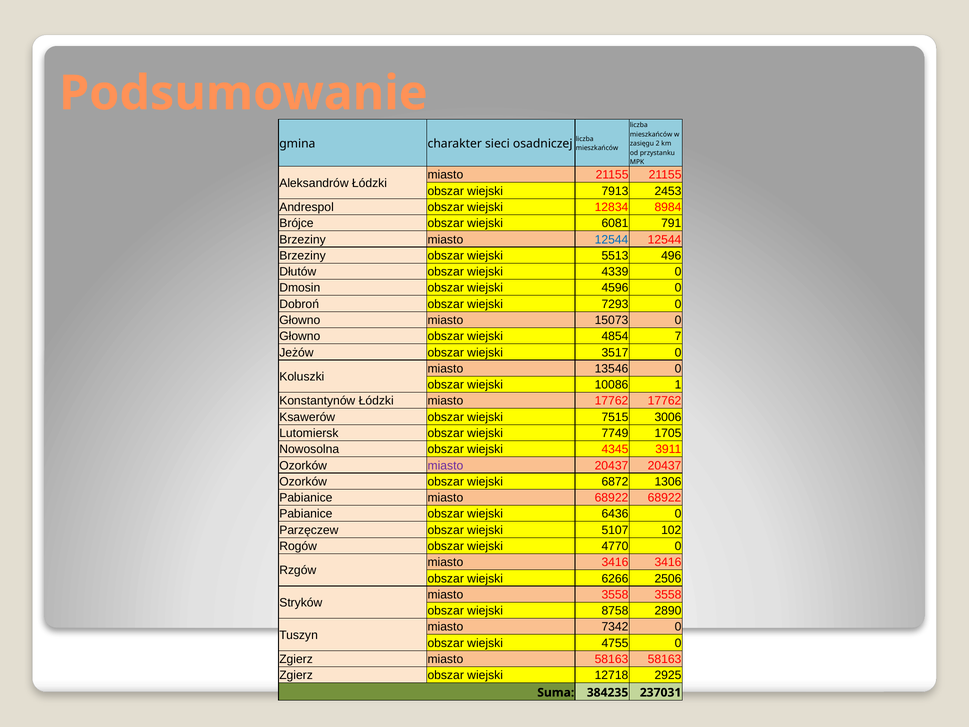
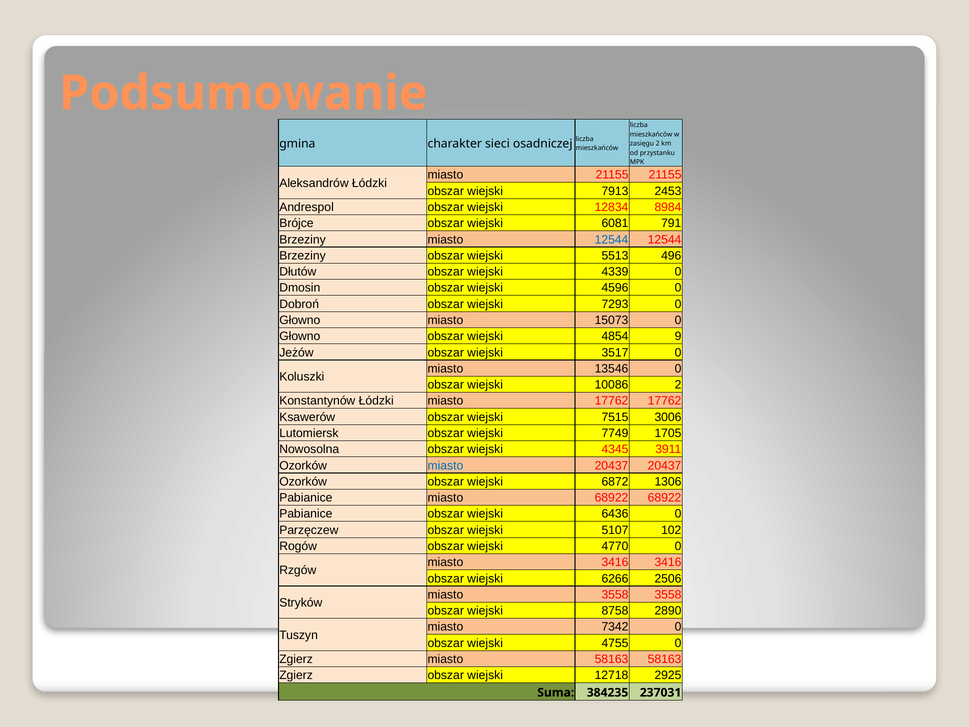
7: 7 -> 9
10086 1: 1 -> 2
miasto at (445, 465) colour: purple -> blue
